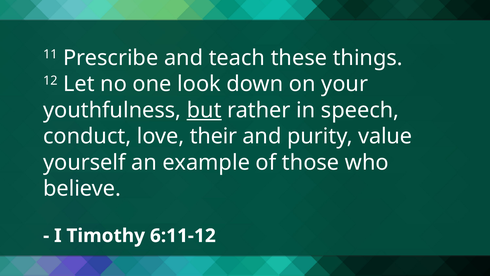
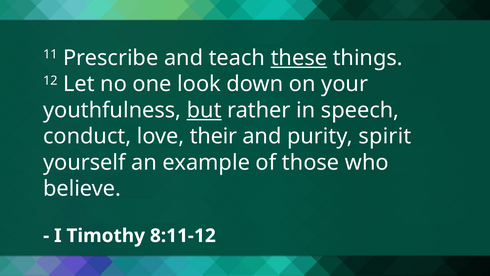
these underline: none -> present
value: value -> spirit
6:11-12: 6:11-12 -> 8:11-12
